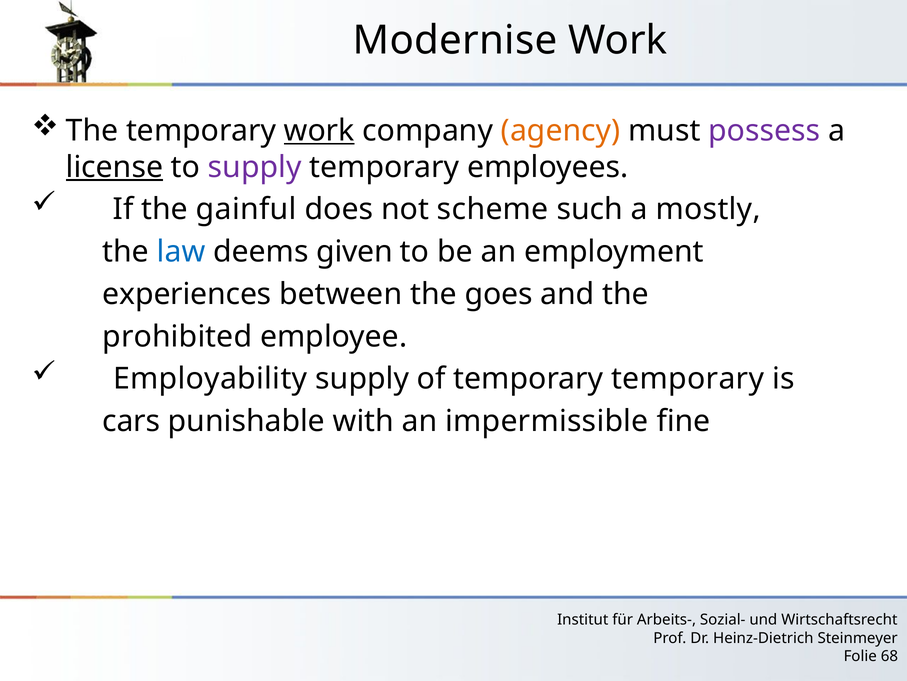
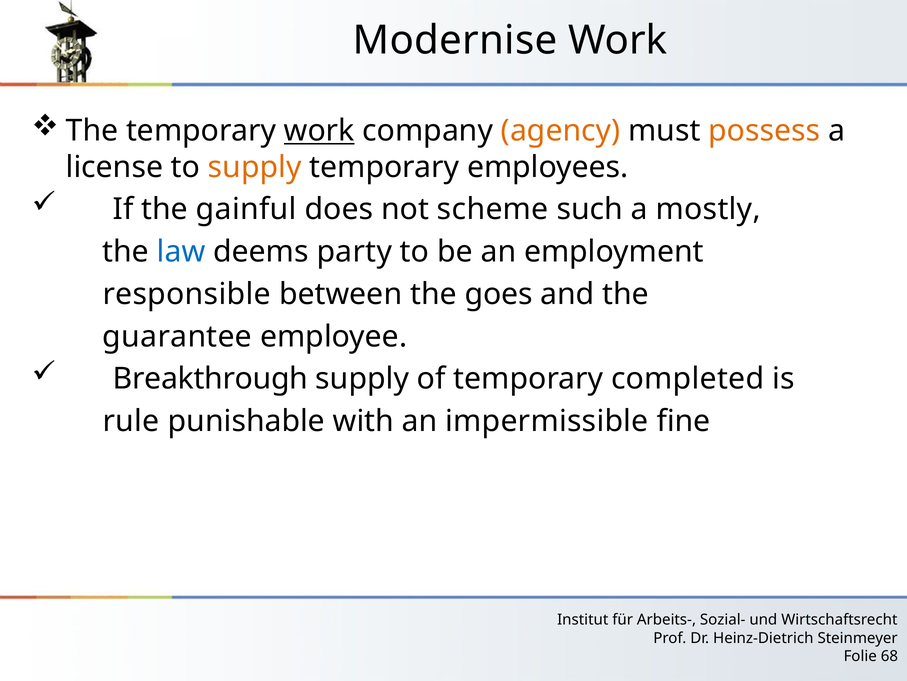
possess colour: purple -> orange
license underline: present -> none
supply at (255, 167) colour: purple -> orange
given: given -> party
experiences: experiences -> responsible
prohibited: prohibited -> guarantee
Employability: Employability -> Breakthrough
temporary temporary: temporary -> completed
cars: cars -> rule
